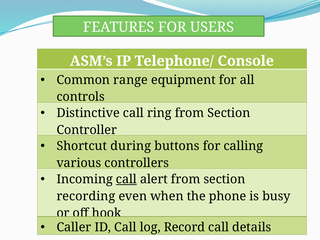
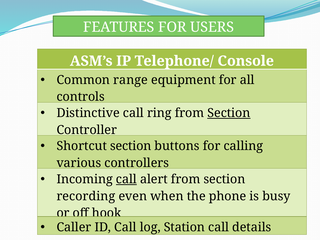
Section at (229, 113) underline: none -> present
Shortcut during: during -> section
Record: Record -> Station
